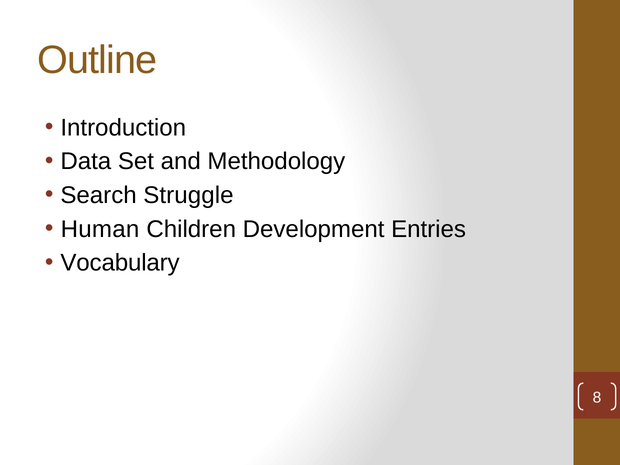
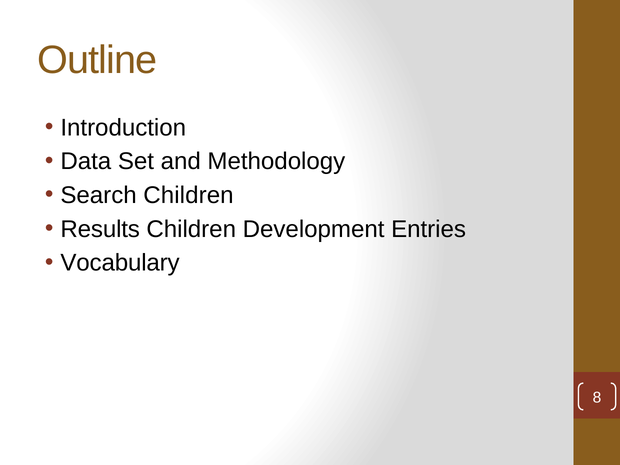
Search Struggle: Struggle -> Children
Human: Human -> Results
